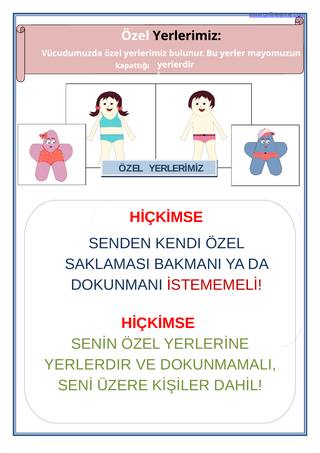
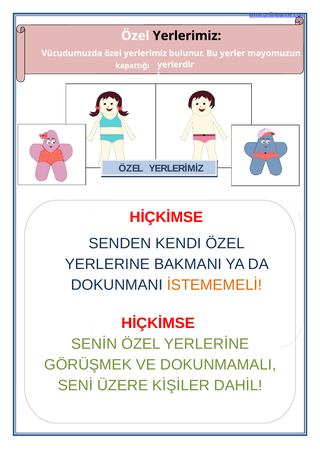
SAKLAMASI: SAKLAMASI -> YERLERINE
İSTEMEMELİ colour: red -> orange
YERLERDIR at (88, 365): YERLERDIR -> GÖRÜŞMEK
